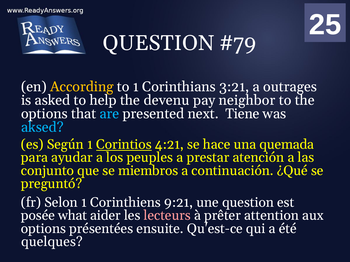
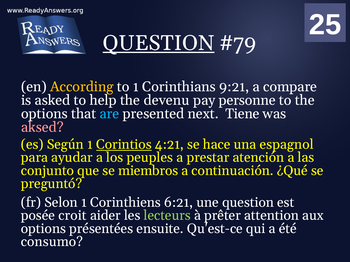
QUESTION at (159, 43) underline: none -> present
3:21: 3:21 -> 9:21
outrages: outrages -> compare
neighbor: neighbor -> personne
aksed colour: light blue -> pink
quemada: quemada -> espagnol
9:21: 9:21 -> 6:21
what: what -> croit
lecteurs colour: pink -> light green
quelques: quelques -> consumo
